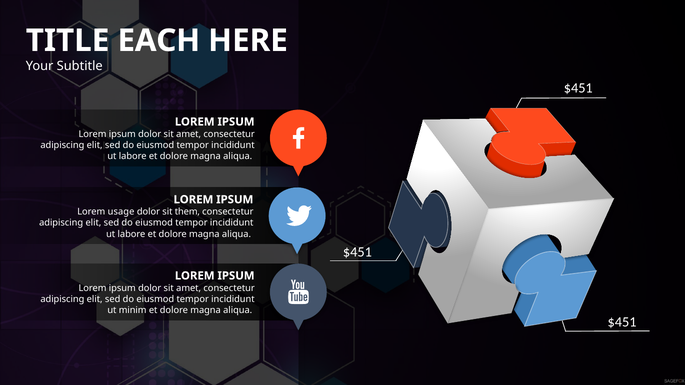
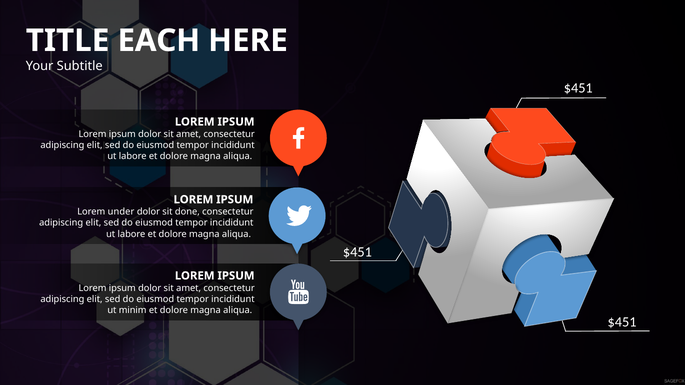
usage: usage -> under
them: them -> done
